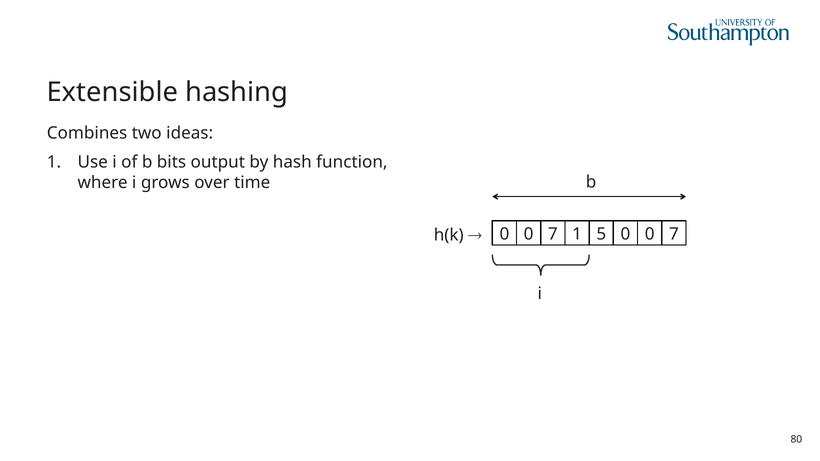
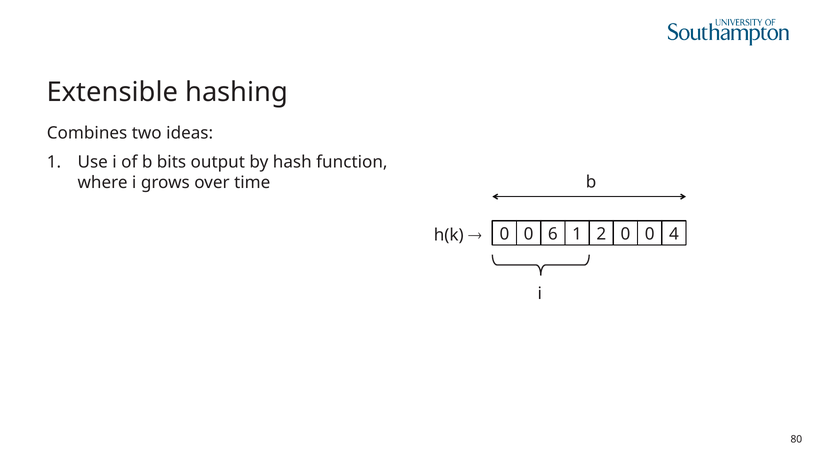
7 at (553, 234): 7 -> 6
5: 5 -> 2
7 at (674, 234): 7 -> 4
